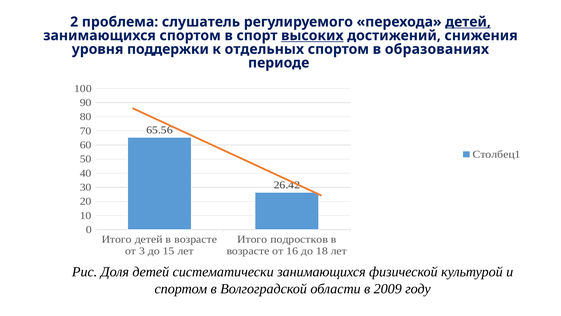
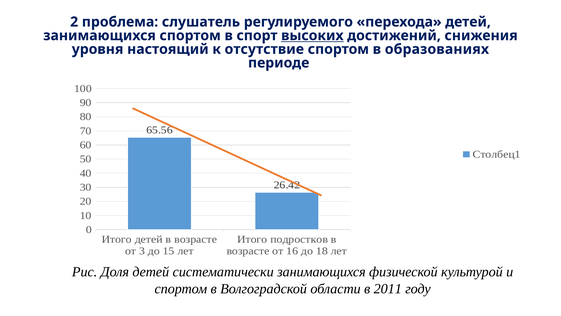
детей at (468, 22) underline: present -> none
поддержки: поддержки -> настоящий
отдельных: отдельных -> отсутствие
2009: 2009 -> 2011
